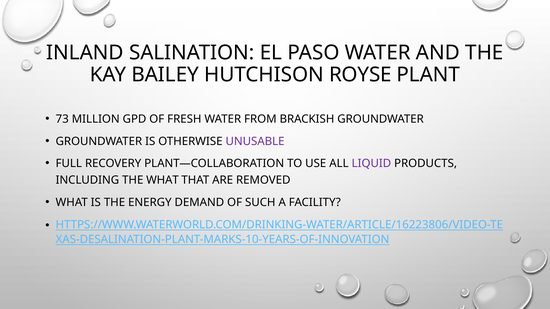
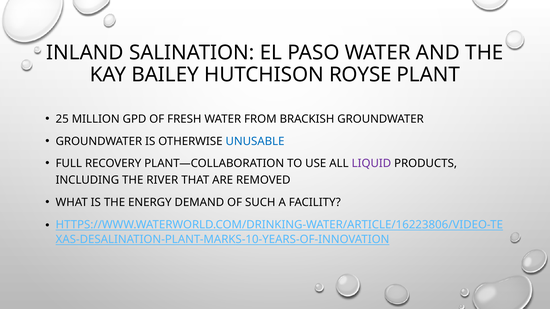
73: 73 -> 25
UNUSABLE colour: purple -> blue
THE WHAT: WHAT -> RIVER
